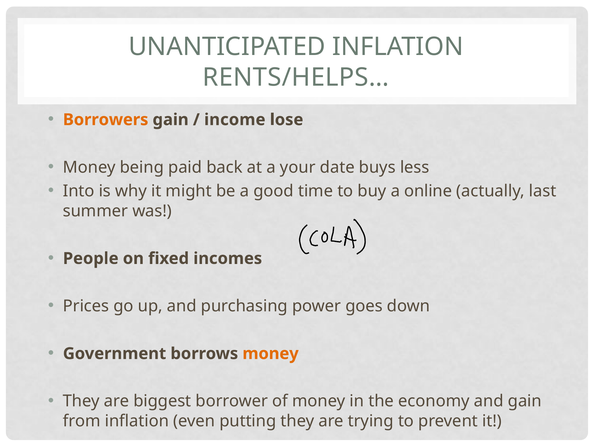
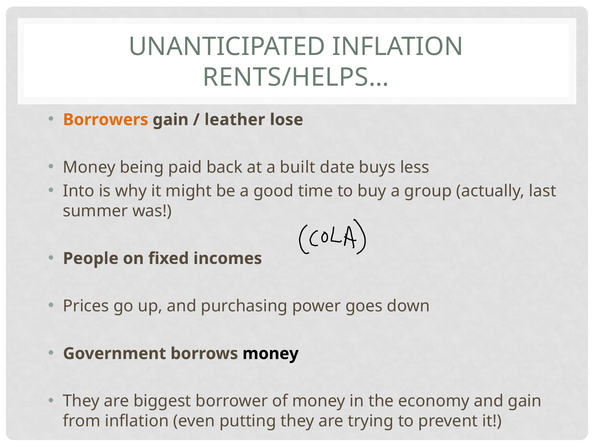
income: income -> leather
your: your -> built
online: online -> group
money at (271, 353) colour: orange -> black
